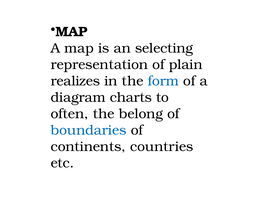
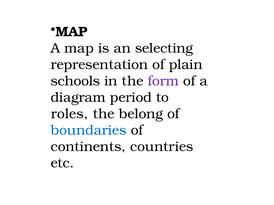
realizes: realizes -> schools
form colour: blue -> purple
charts: charts -> period
often: often -> roles
